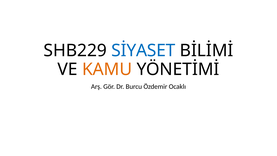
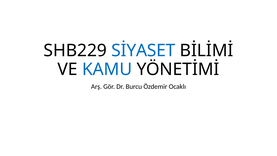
KAMU colour: orange -> blue
